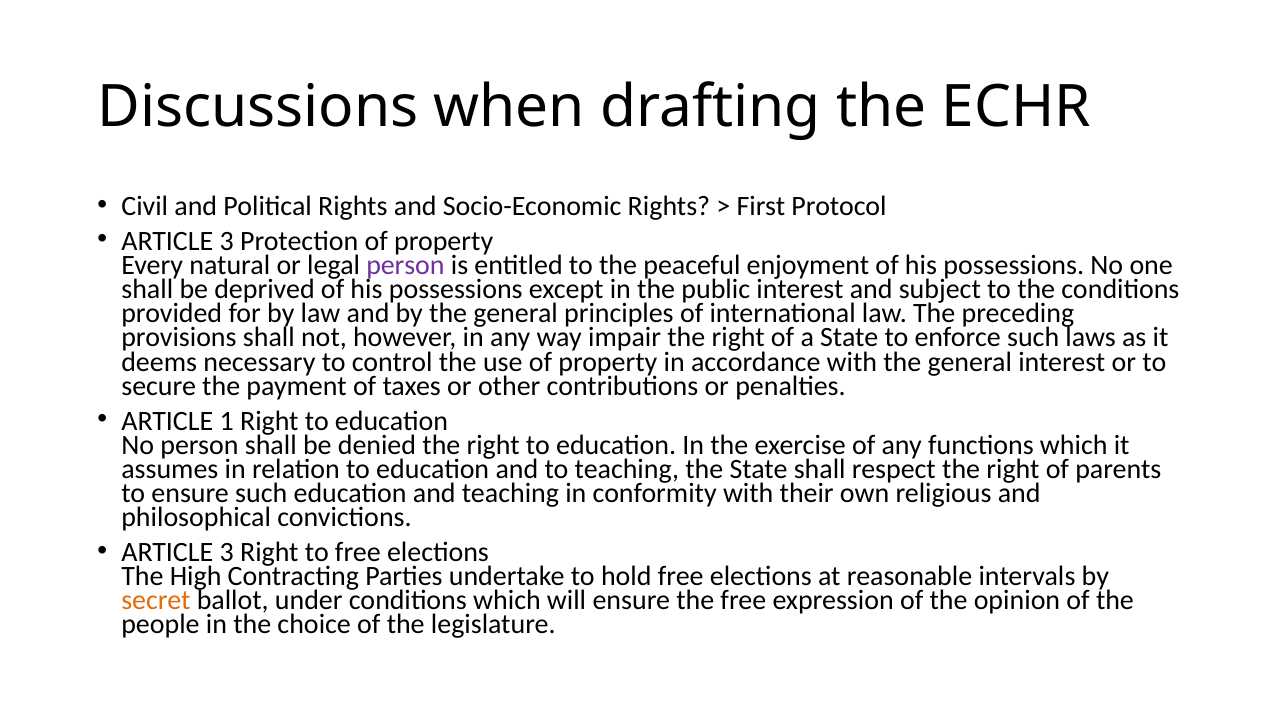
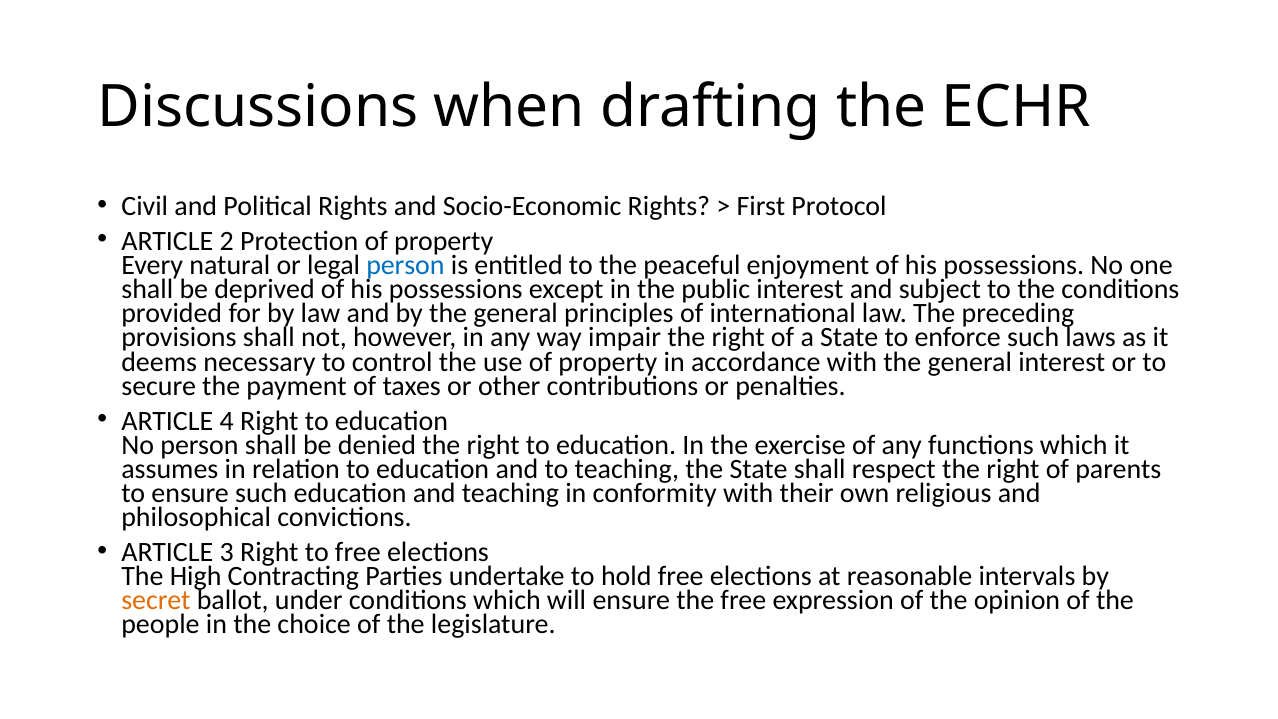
3 at (227, 241): 3 -> 2
person at (405, 265) colour: purple -> blue
1: 1 -> 4
